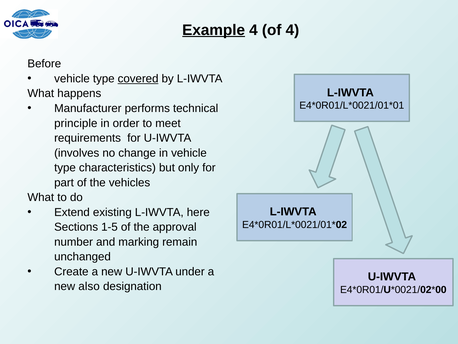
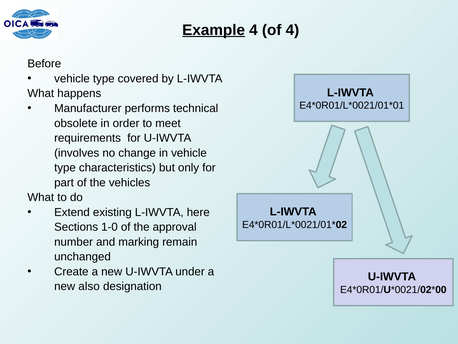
covered underline: present -> none
principle: principle -> obsolete
1-5: 1-5 -> 1-0
